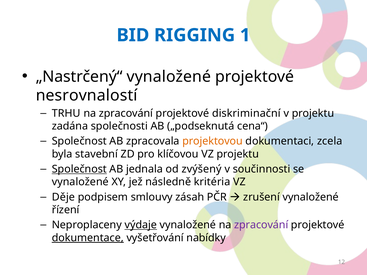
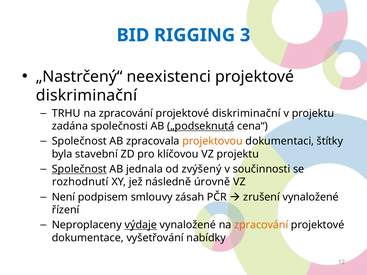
1: 1 -> 3
„Nastrčený“ vynaložené: vynaložené -> neexistenci
nesrovnalostí at (87, 96): nesrovnalostí -> diskriminační
„podseknutá underline: none -> present
zcela: zcela -> štítky
vynaložené at (80, 182): vynaložené -> rozhodnutí
kritéria: kritéria -> úrovně
Děje: Děje -> Není
zpracování at (261, 225) colour: purple -> orange
dokumentace underline: present -> none
